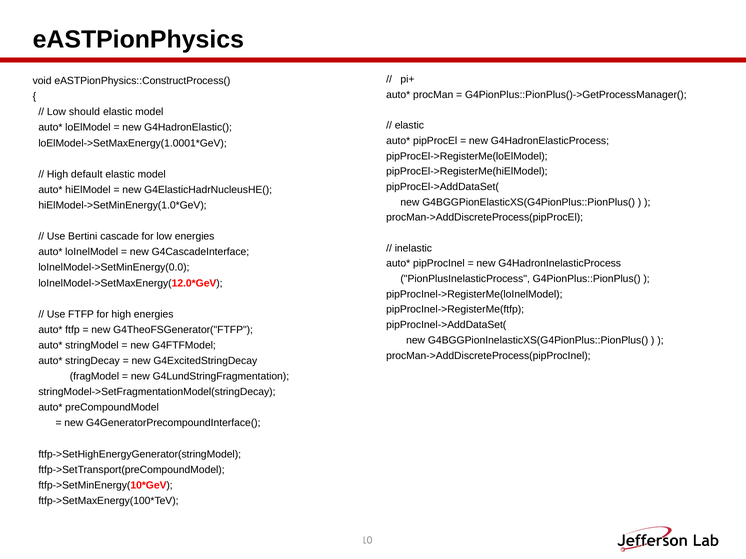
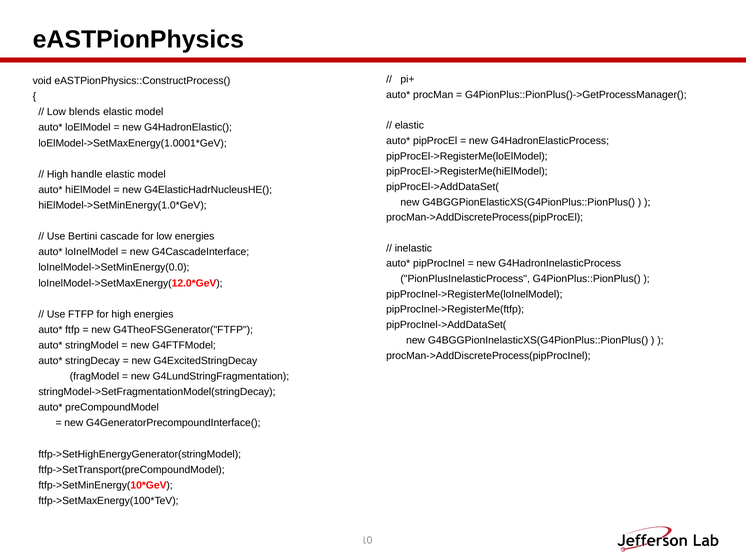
should: should -> blends
default: default -> handle
